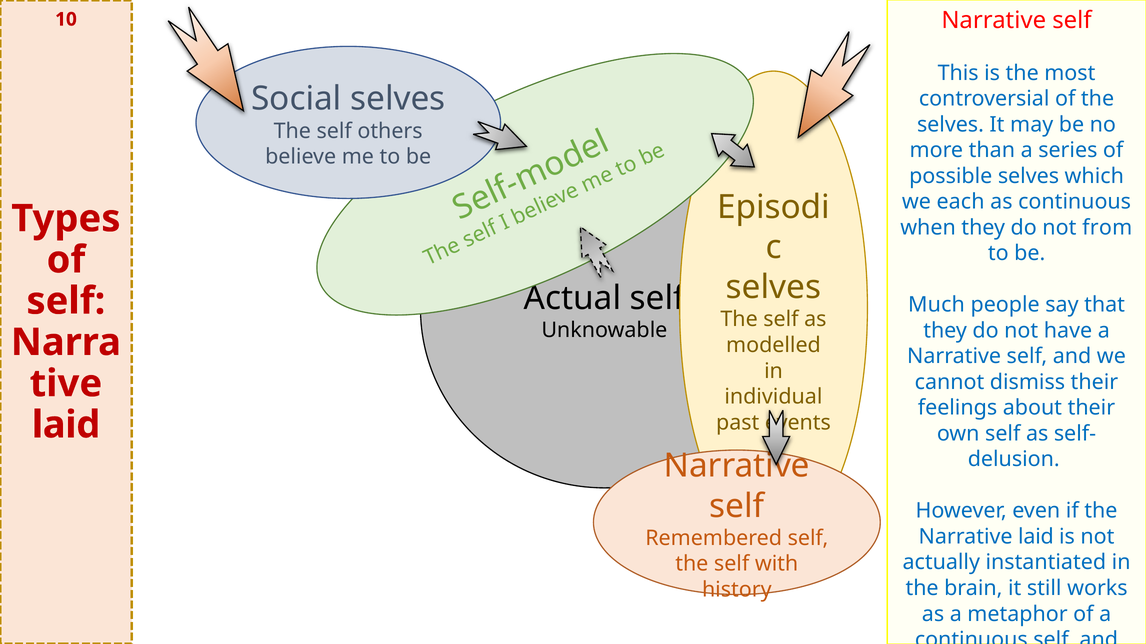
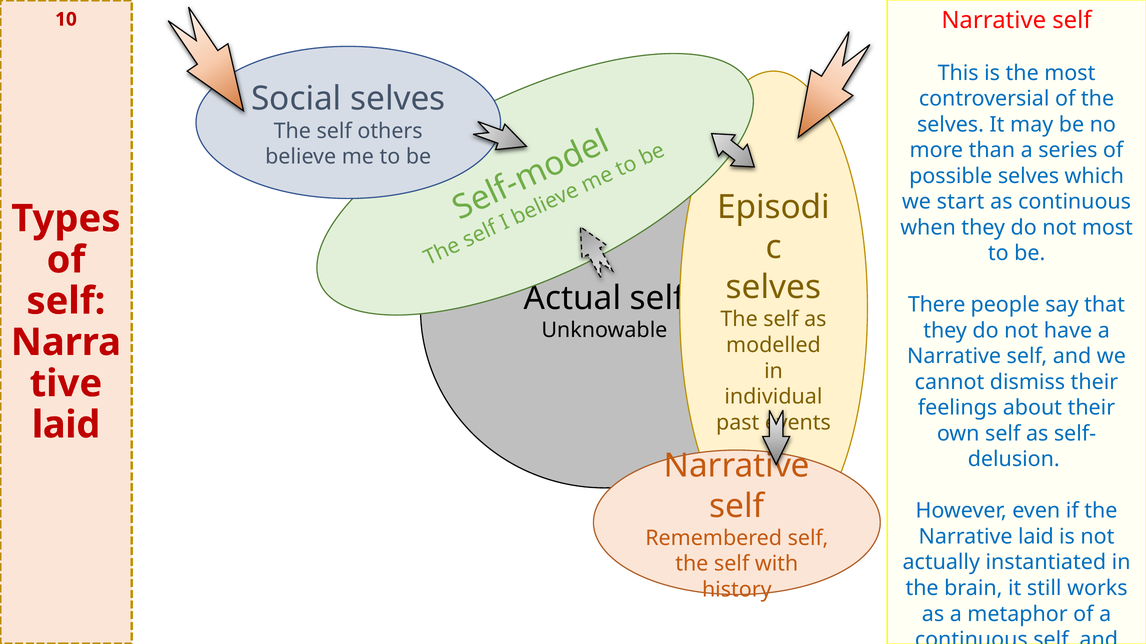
each: each -> start
not from: from -> most
Much: Much -> There
